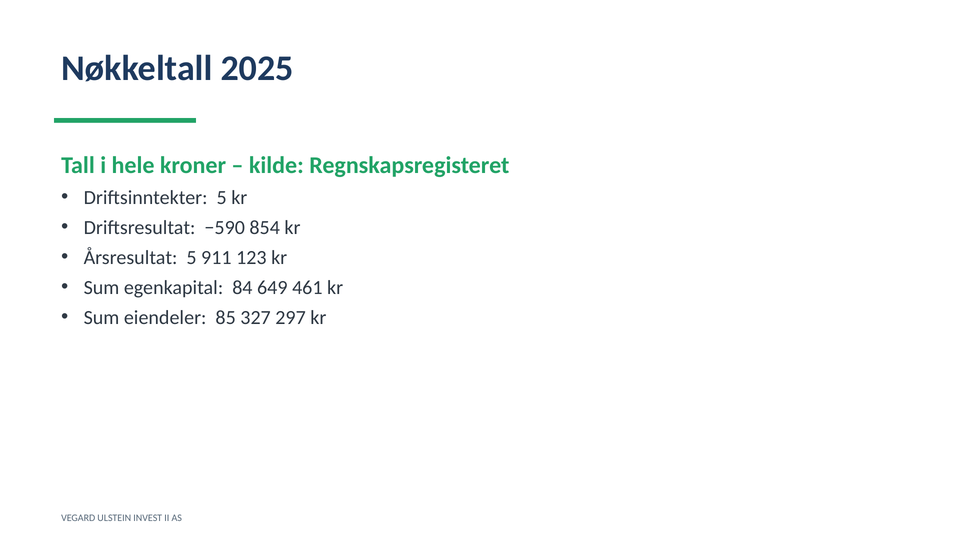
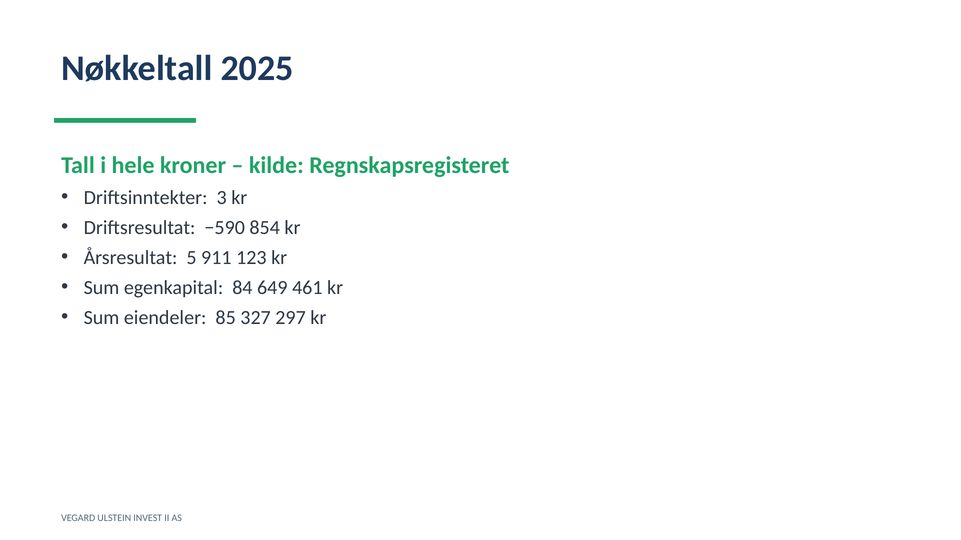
Driftsinntekter 5: 5 -> 3
